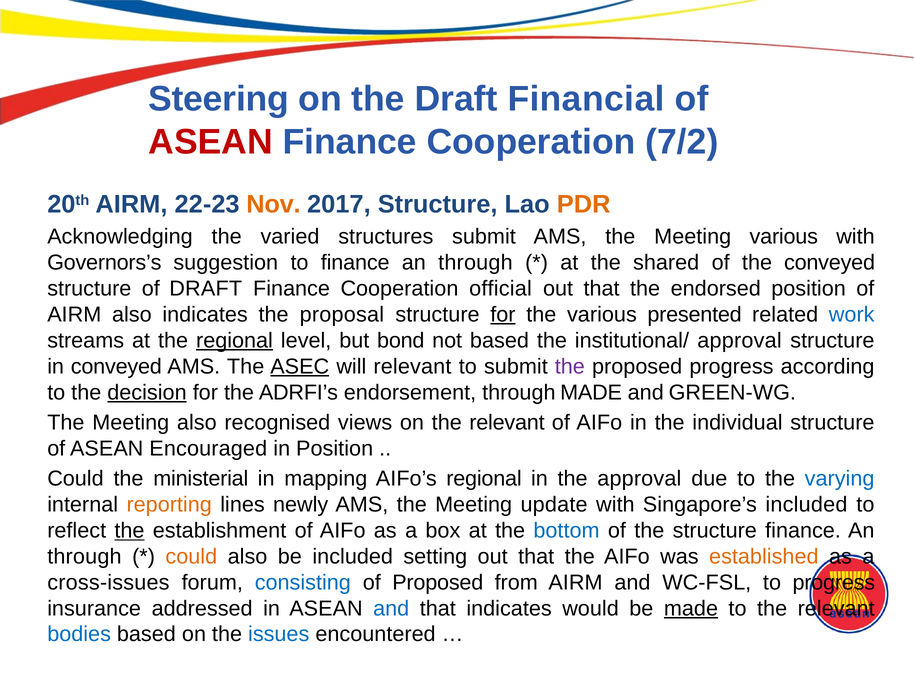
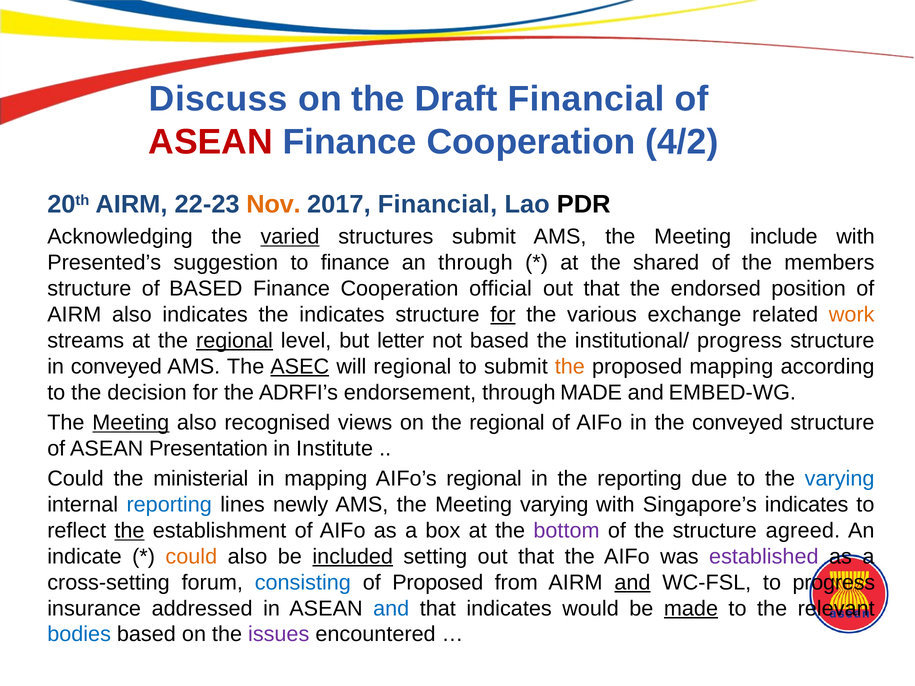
Steering: Steering -> Discuss
7/2: 7/2 -> 4/2
2017 Structure: Structure -> Financial
PDR colour: orange -> black
varied underline: none -> present
Meeting various: various -> include
Governors’s: Governors’s -> Presented’s
the conveyed: conveyed -> members
of DRAFT: DRAFT -> BASED
the proposal: proposal -> indicates
presented: presented -> exchange
work colour: blue -> orange
bond: bond -> letter
institutional/ approval: approval -> progress
will relevant: relevant -> regional
the at (570, 367) colour: purple -> orange
proposed progress: progress -> mapping
decision underline: present -> none
GREEN-WG: GREEN-WG -> EMBED-WG
Meeting at (131, 423) underline: none -> present
on the relevant: relevant -> regional
the individual: individual -> conveyed
Encouraged: Encouraged -> Presentation
in Position: Position -> Institute
the approval: approval -> reporting
reporting at (169, 505) colour: orange -> blue
Meeting update: update -> varying
Singapore’s included: included -> indicates
bottom colour: blue -> purple
structure finance: finance -> agreed
through at (84, 557): through -> indicate
included at (353, 557) underline: none -> present
established colour: orange -> purple
cross-issues: cross-issues -> cross-setting
and at (632, 583) underline: none -> present
issues colour: blue -> purple
